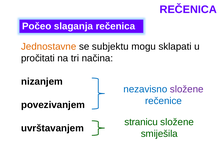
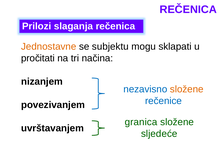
Počeo: Počeo -> Prilozi
složene at (187, 89) colour: purple -> orange
stranicu: stranicu -> granica
smiješila: smiješila -> sljedeće
